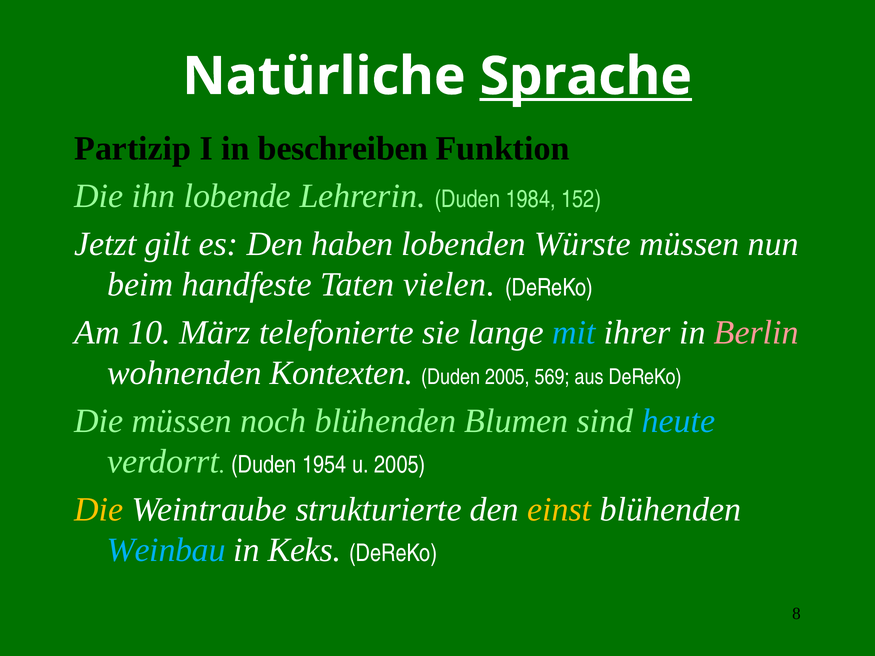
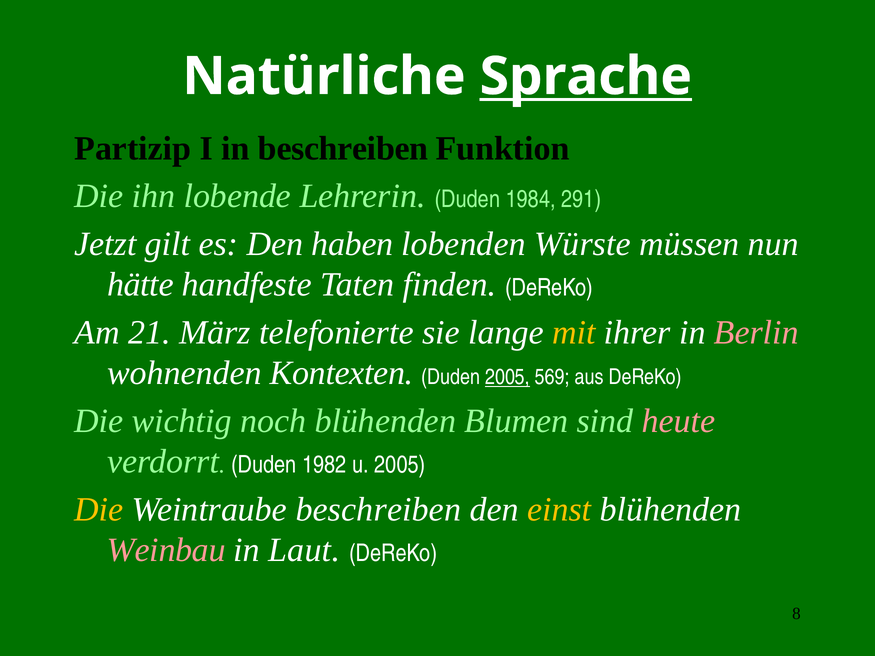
152: 152 -> 291
beim: beim -> hätte
vielen: vielen -> finden
10: 10 -> 21
mit colour: light blue -> yellow
2005 at (508, 377) underline: none -> present
Die müssen: müssen -> wichtig
heute colour: light blue -> pink
1954: 1954 -> 1982
Weintraube strukturierte: strukturierte -> beschreiben
Weinbau colour: light blue -> pink
Keks: Keks -> Laut
